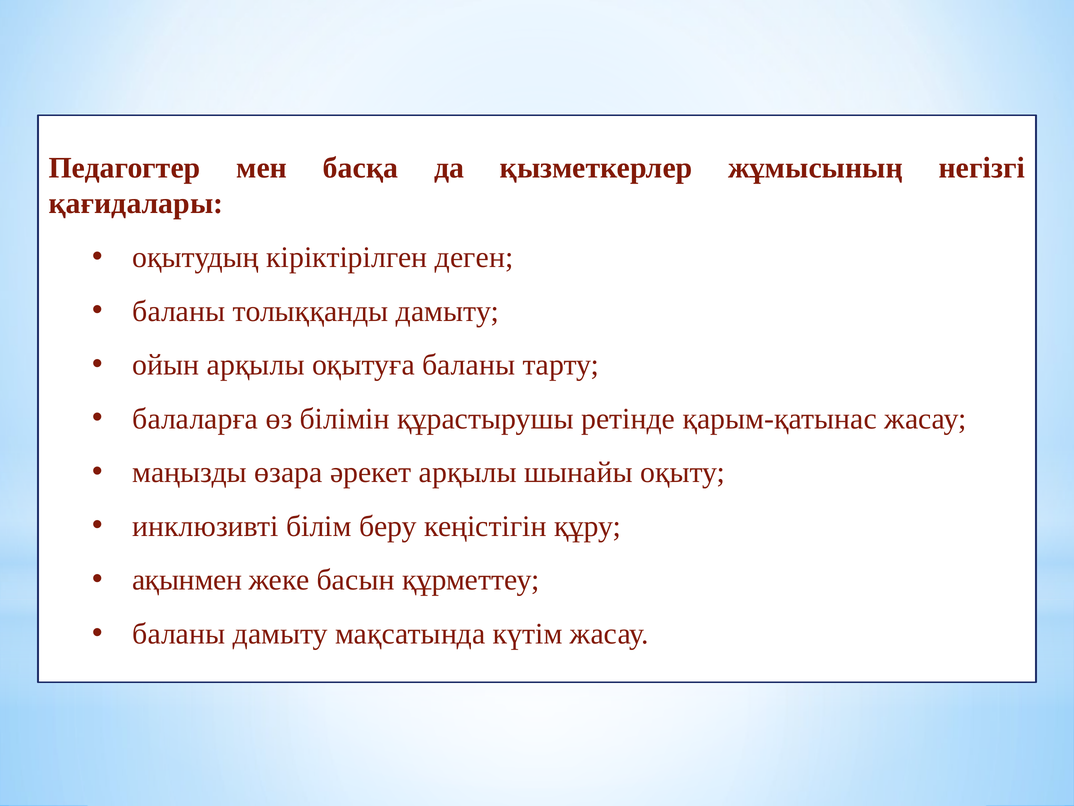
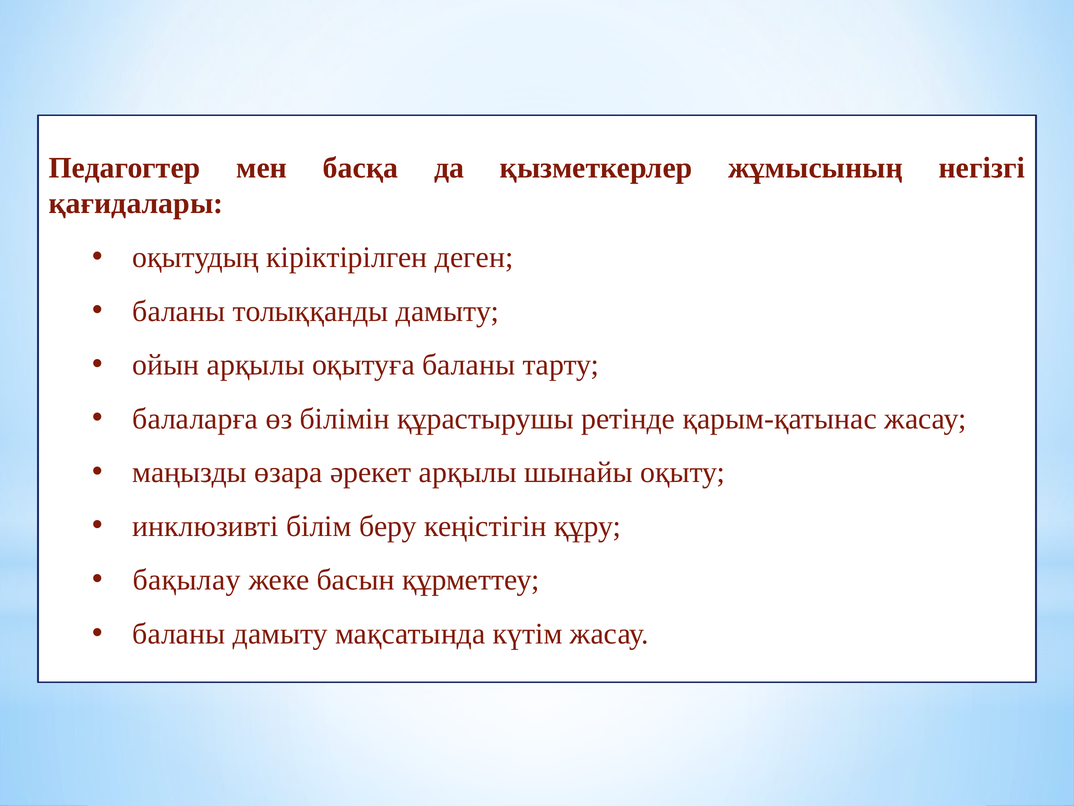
ақынмен: ақынмен -> бақылау
